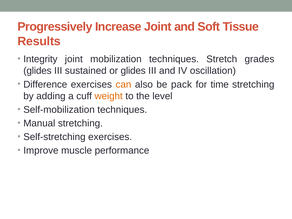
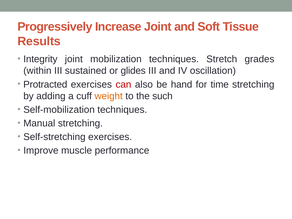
glides at (37, 71): glides -> within
Difference: Difference -> Protracted
can colour: orange -> red
pack: pack -> hand
level: level -> such
